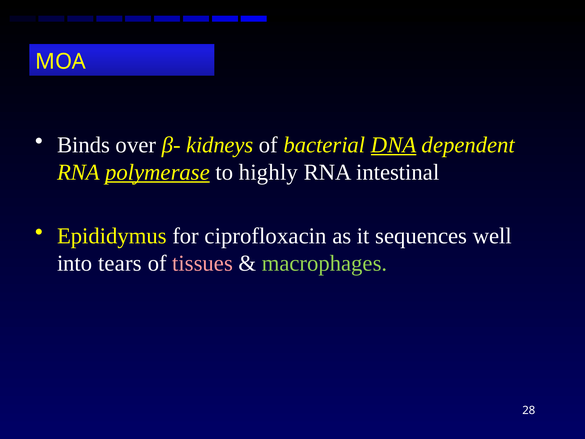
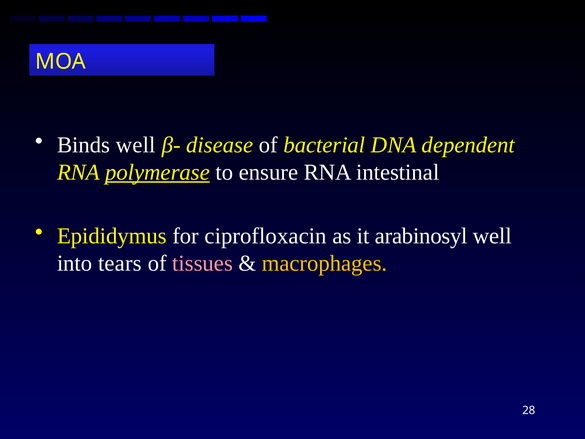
Binds over: over -> well
kidneys: kidneys -> disease
DNA underline: present -> none
highly: highly -> ensure
sequences: sequences -> arabinosyl
macrophages colour: light green -> yellow
